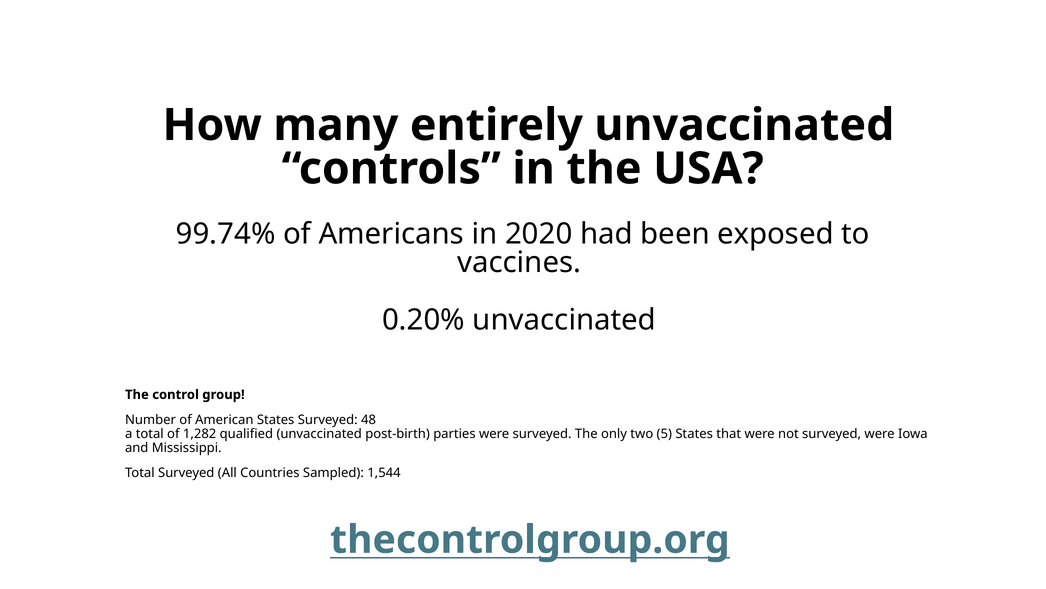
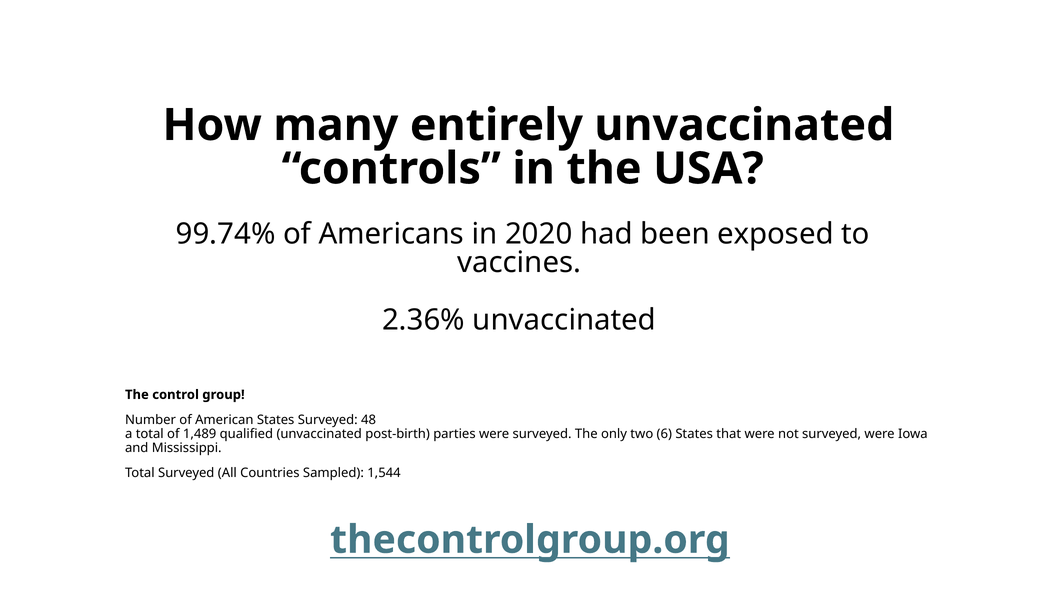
0.20%: 0.20% -> 2.36%
1,282: 1,282 -> 1,489
5: 5 -> 6
